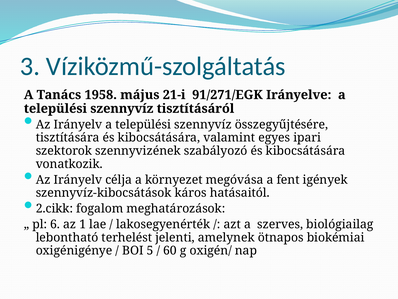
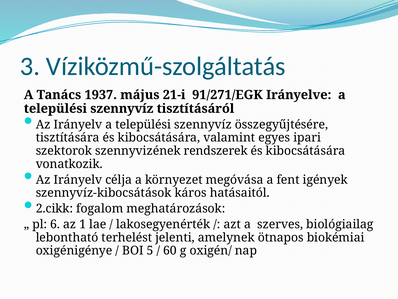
1958: 1958 -> 1937
szabályozó: szabályozó -> rendszerek
